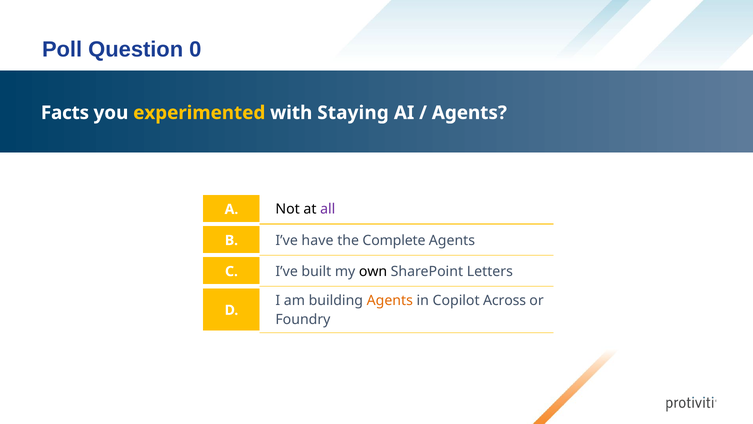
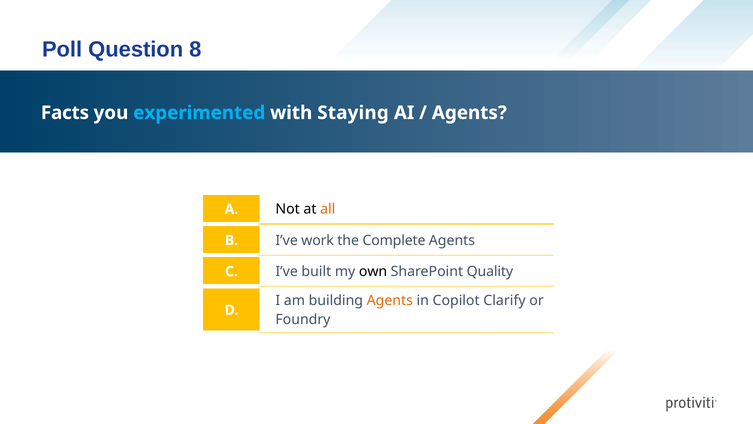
0: 0 -> 8
experimented colour: yellow -> light blue
all colour: purple -> orange
have: have -> work
Letters: Letters -> Quality
Across: Across -> Clarify
